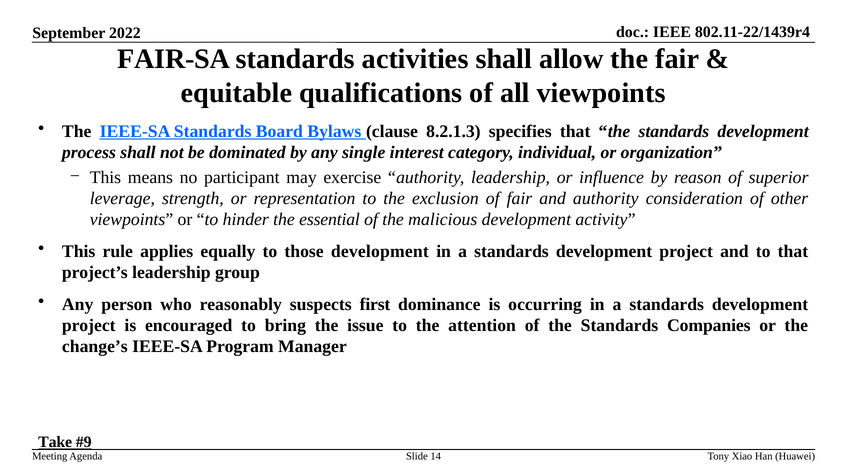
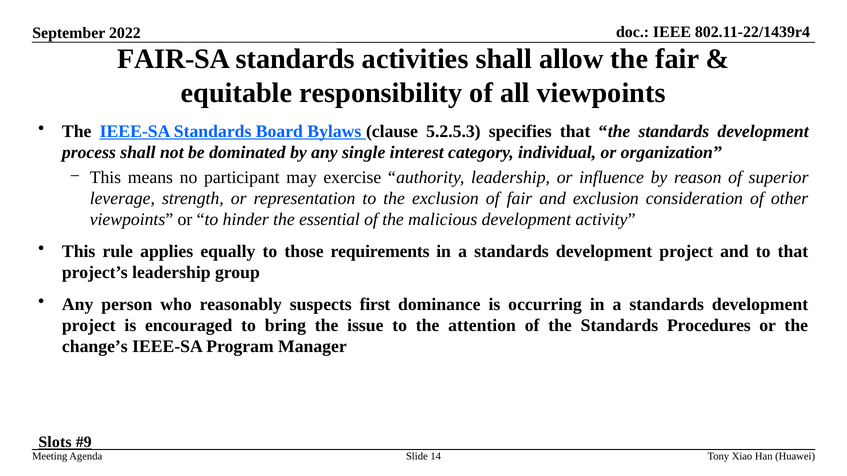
qualifications: qualifications -> responsibility
8.2.1.3: 8.2.1.3 -> 5.2.5.3
and authority: authority -> exclusion
those development: development -> requirements
Companies: Companies -> Procedures
Take: Take -> Slots
